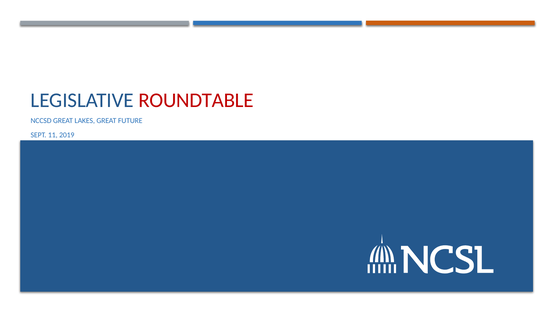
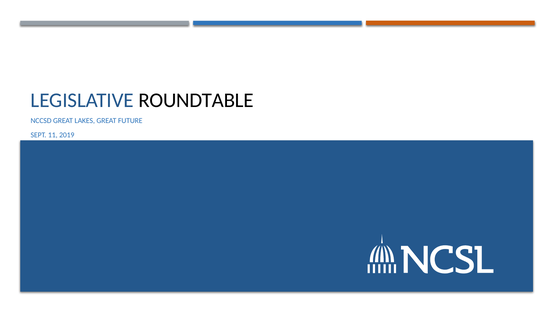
ROUNDTABLE colour: red -> black
